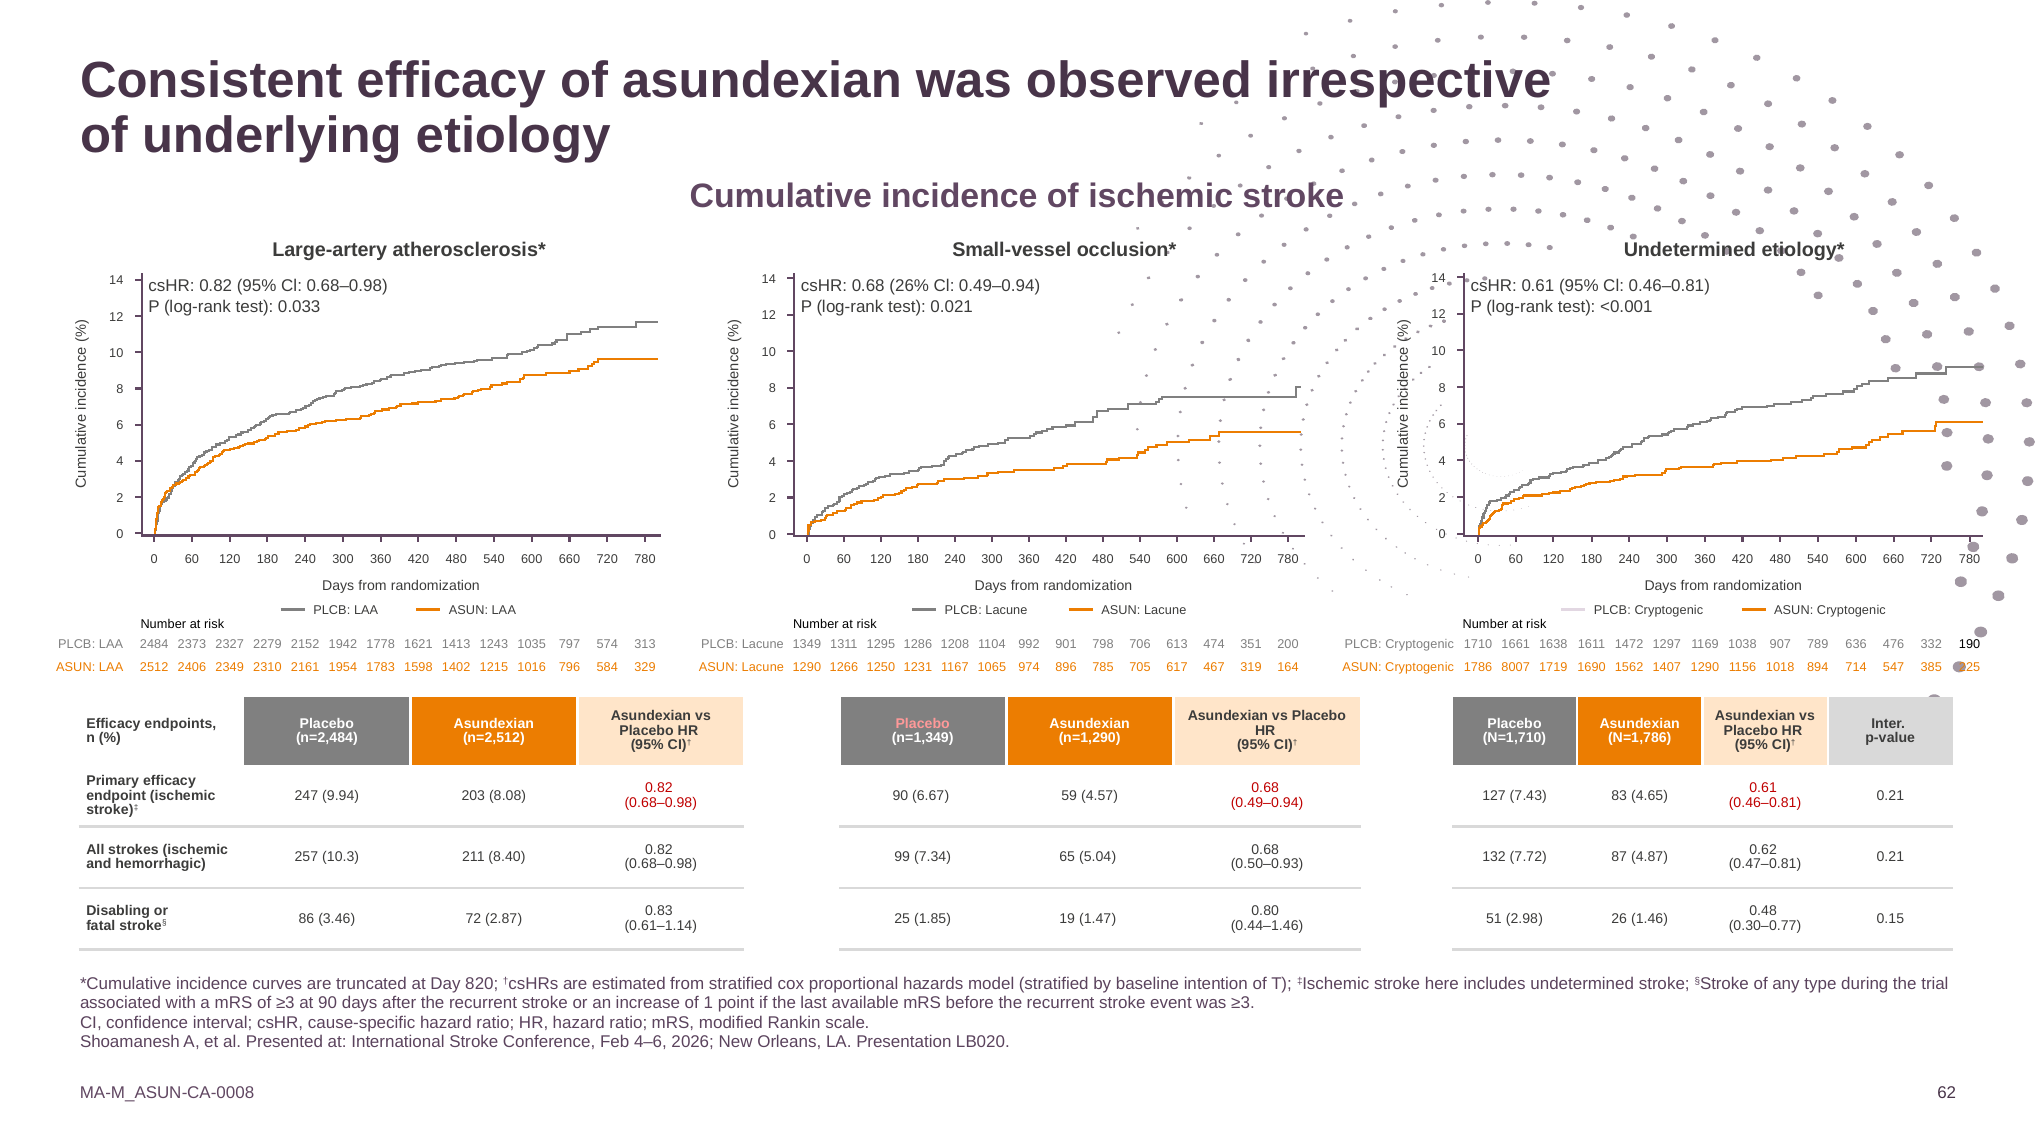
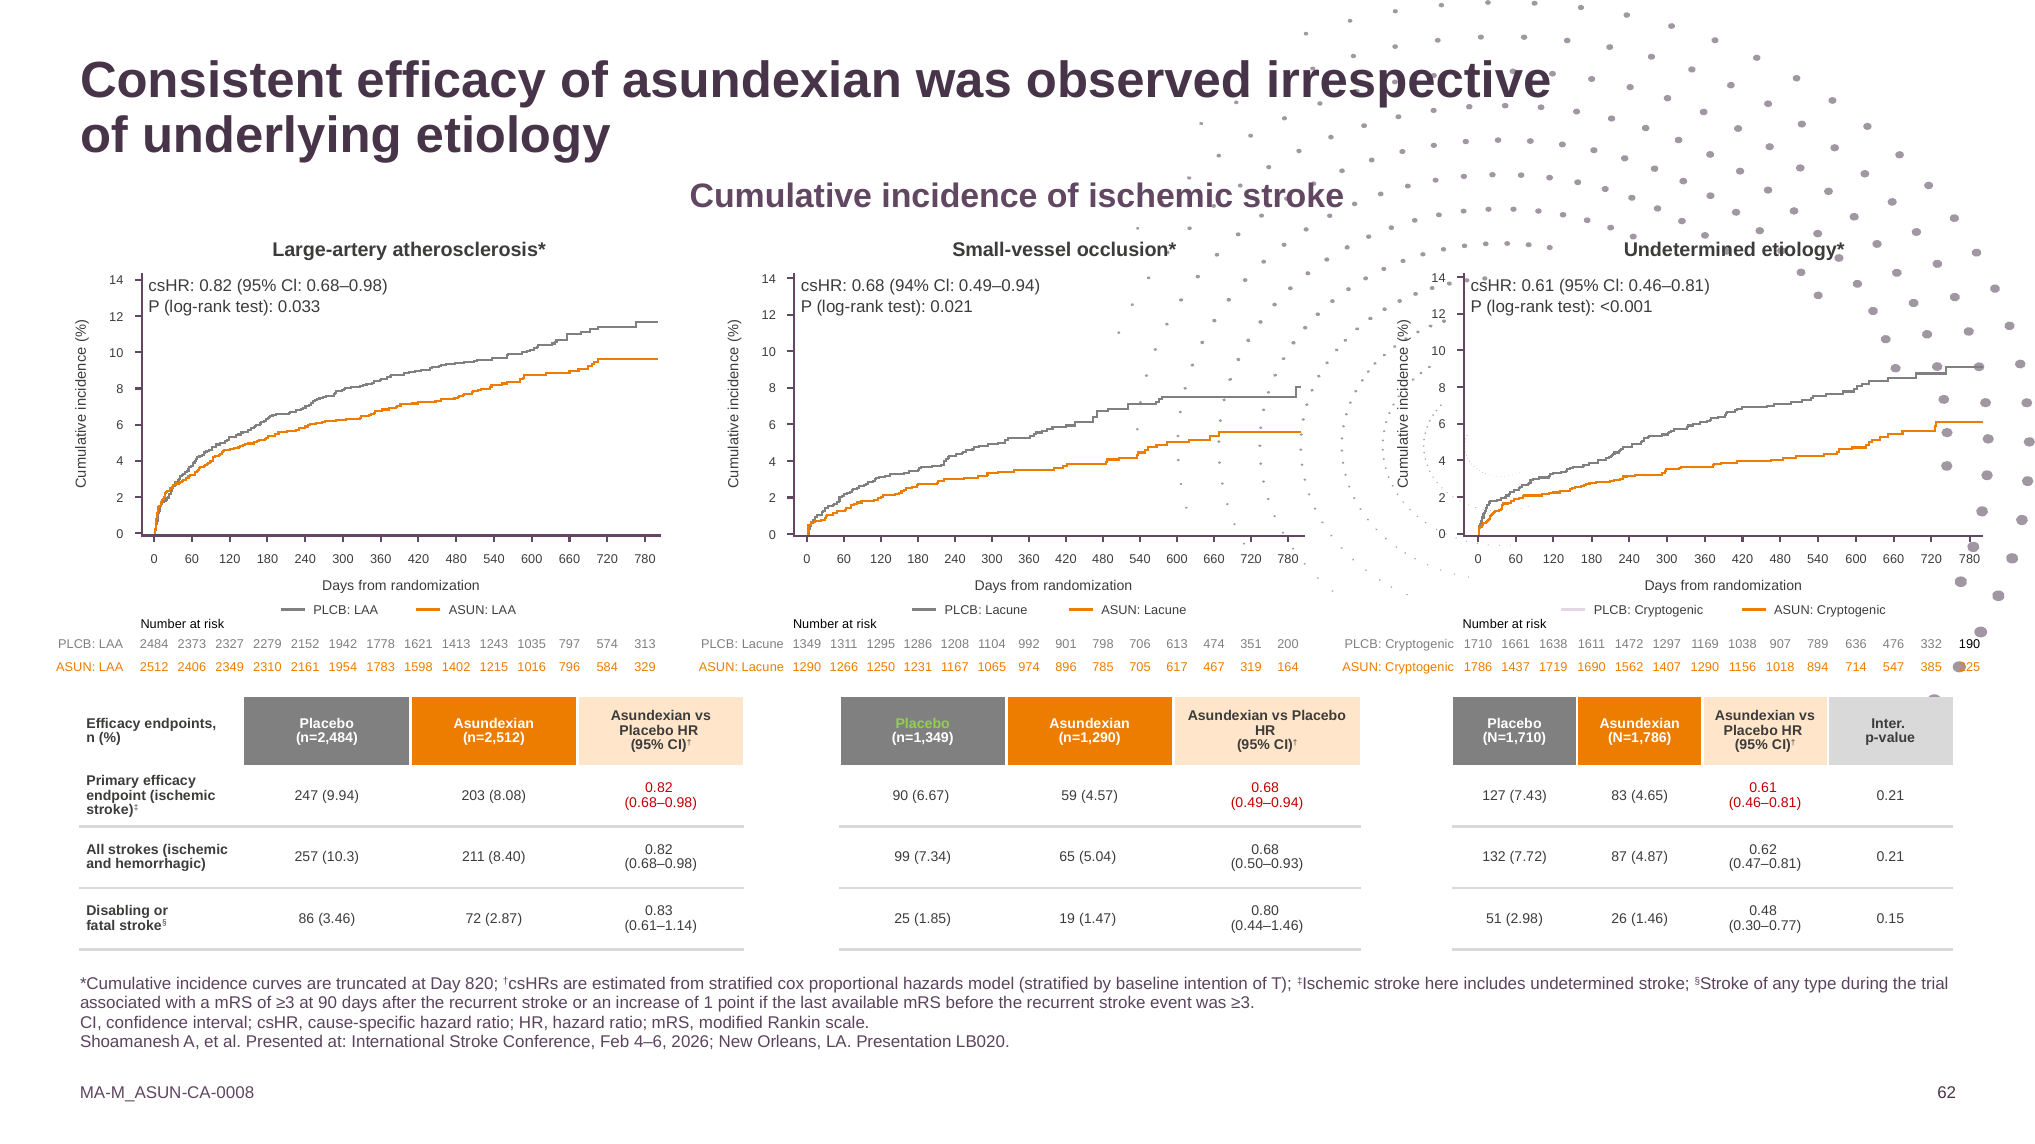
26%: 26% -> 94%
8007: 8007 -> 1437
Placebo at (923, 724) colour: pink -> light green
